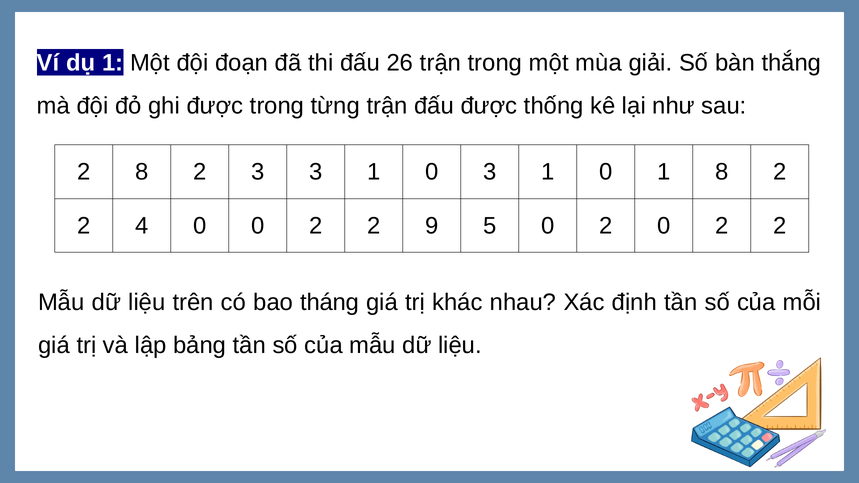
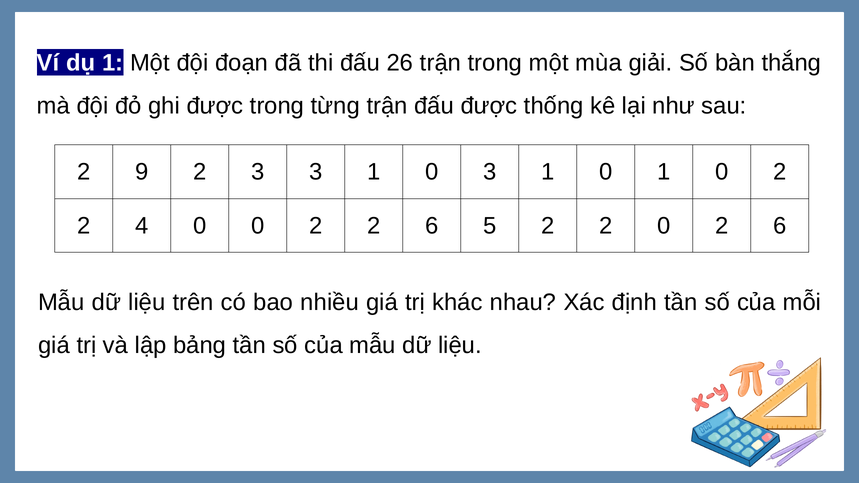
2 8: 8 -> 9
0 1 8: 8 -> 0
2 2 9: 9 -> 6
5 0: 0 -> 2
2 0 2 2: 2 -> 6
tháng: tháng -> nhiều
